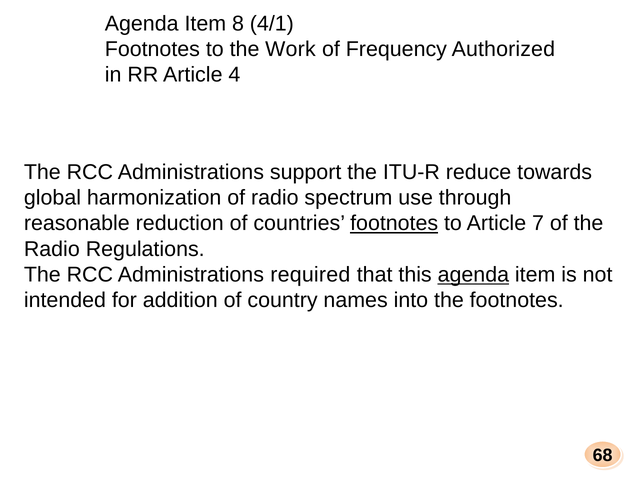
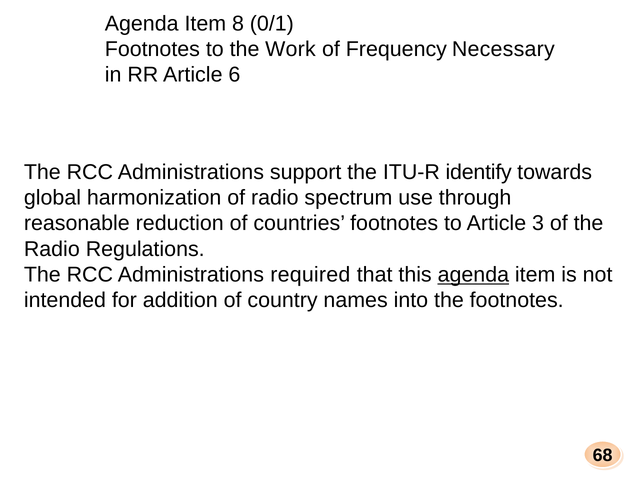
4/1: 4/1 -> 0/1
Authorized: Authorized -> Necessary
4: 4 -> 6
reduce: reduce -> identify
footnotes at (394, 224) underline: present -> none
7: 7 -> 3
